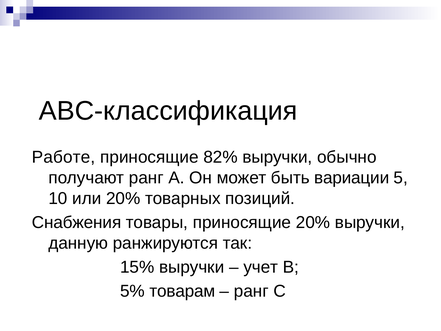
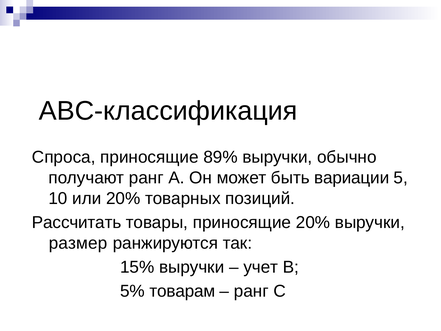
Работе: Работе -> Спроса
82%: 82% -> 89%
Снабжения: Снабжения -> Рассчитать
данную: данную -> размер
